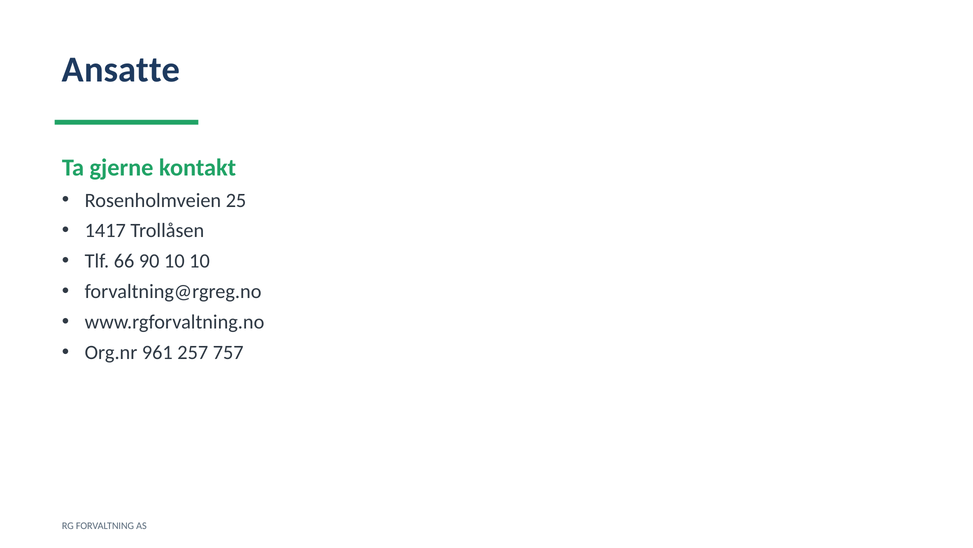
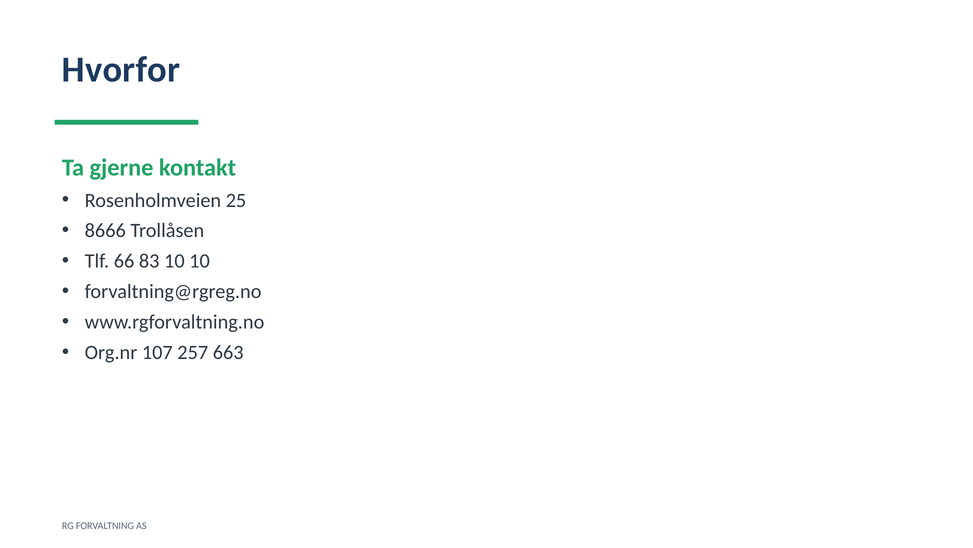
Ansatte: Ansatte -> Hvorfor
1417: 1417 -> 8666
90: 90 -> 83
961: 961 -> 107
757: 757 -> 663
